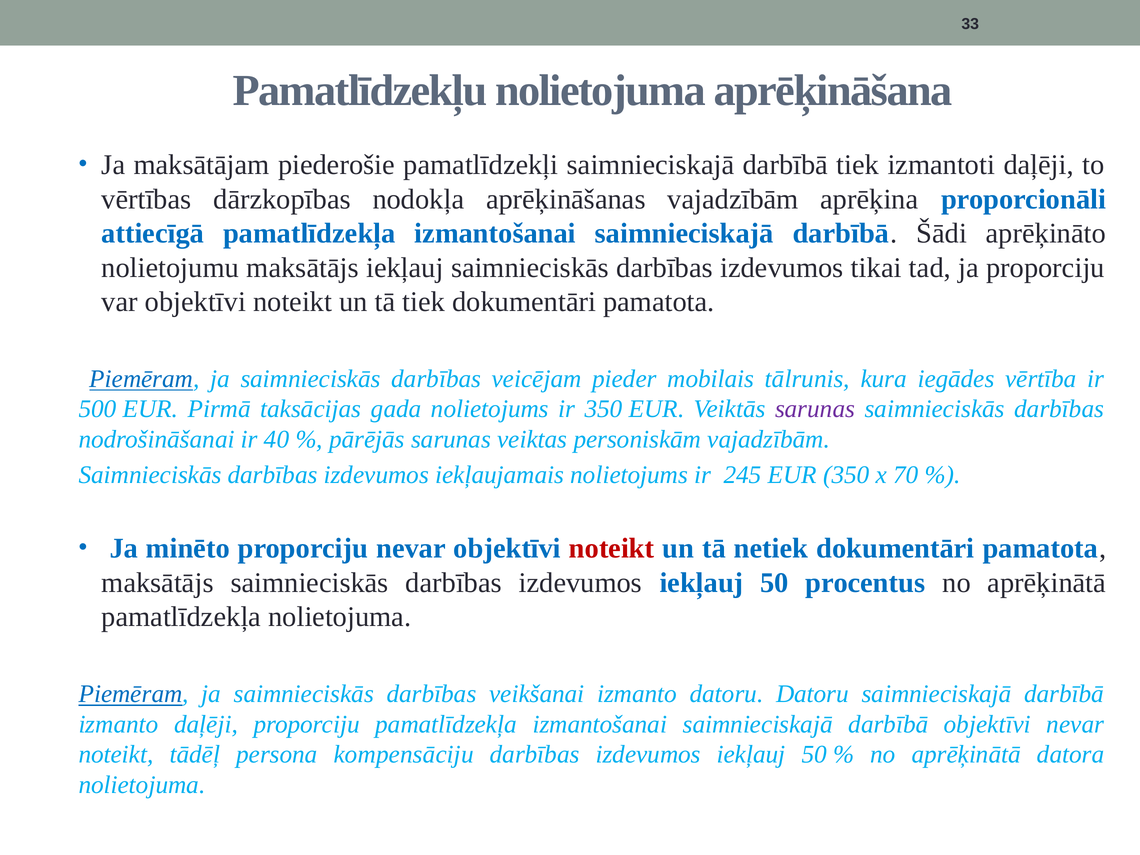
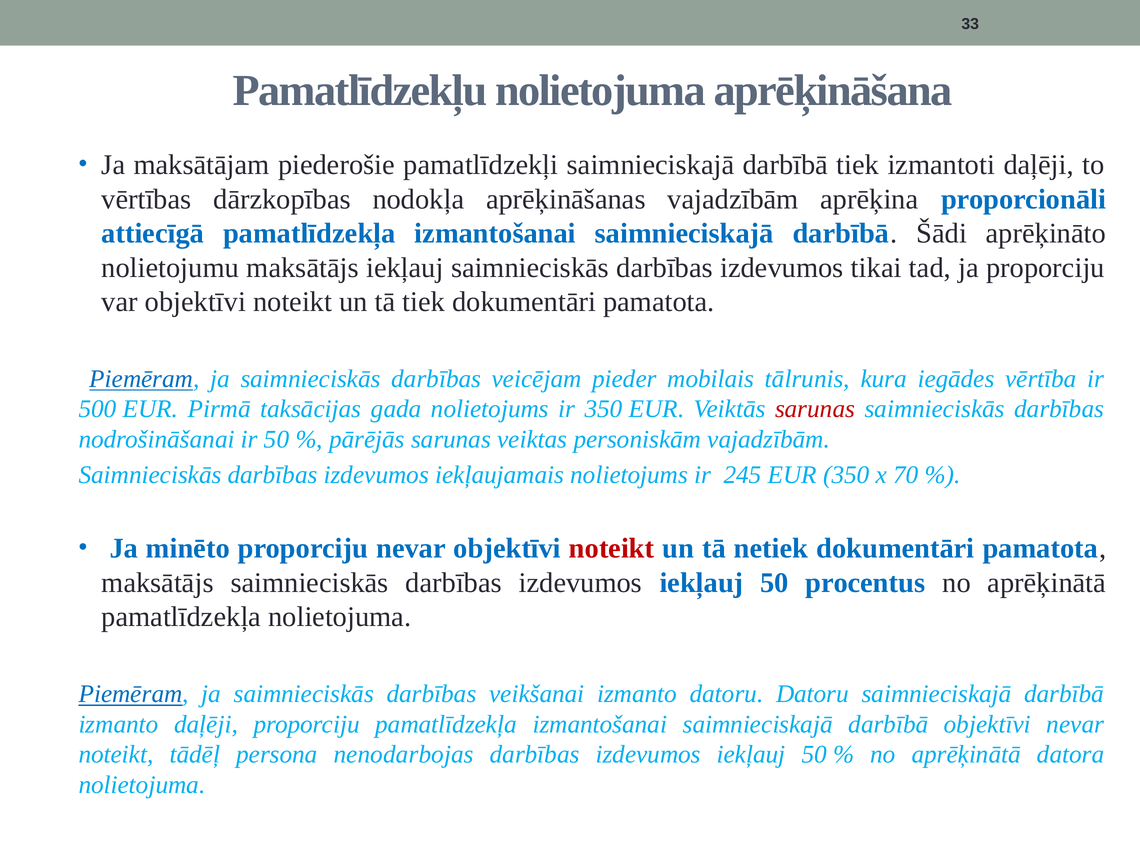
sarunas at (815, 409) colour: purple -> red
ir 40: 40 -> 50
kompensāciju: kompensāciju -> nenodarbojas
